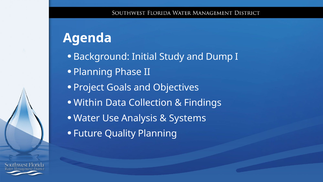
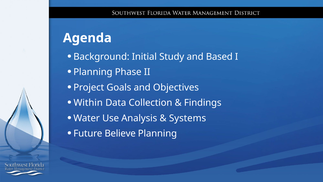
Dump: Dump -> Based
Quality: Quality -> Believe
